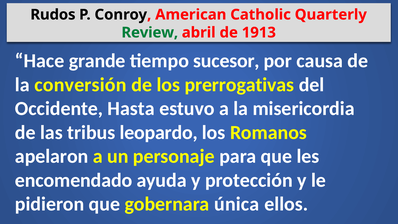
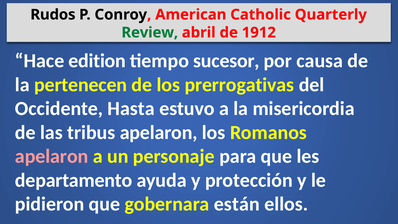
1913: 1913 -> 1912
grande: grande -> edition
conversión: conversión -> pertenecen
tribus leopardo: leopardo -> apelaron
apelaron at (52, 156) colour: white -> pink
encomendado: encomendado -> departamento
única: única -> están
